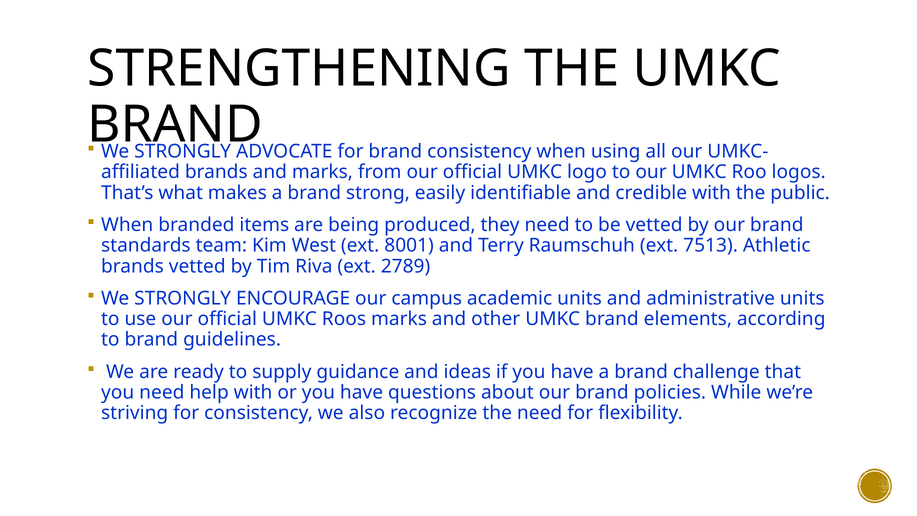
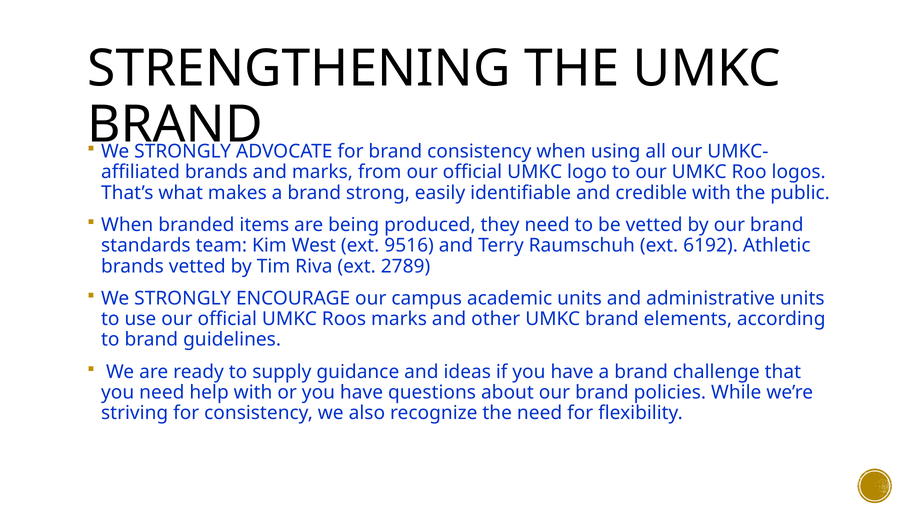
8001: 8001 -> 9516
7513: 7513 -> 6192
